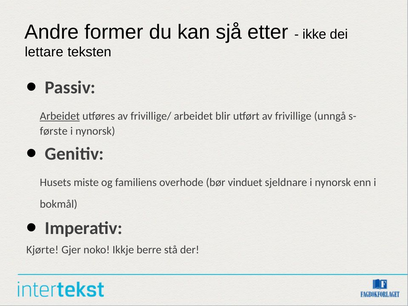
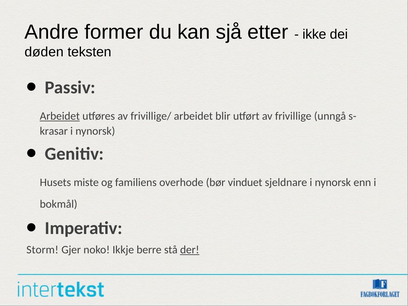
lettare: lettare -> døden
første: første -> krasar
Kjørte: Kjørte -> Storm
der underline: none -> present
